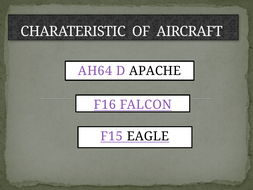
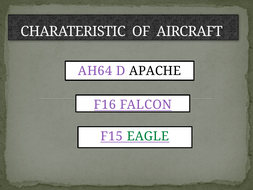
EAGLE colour: black -> green
